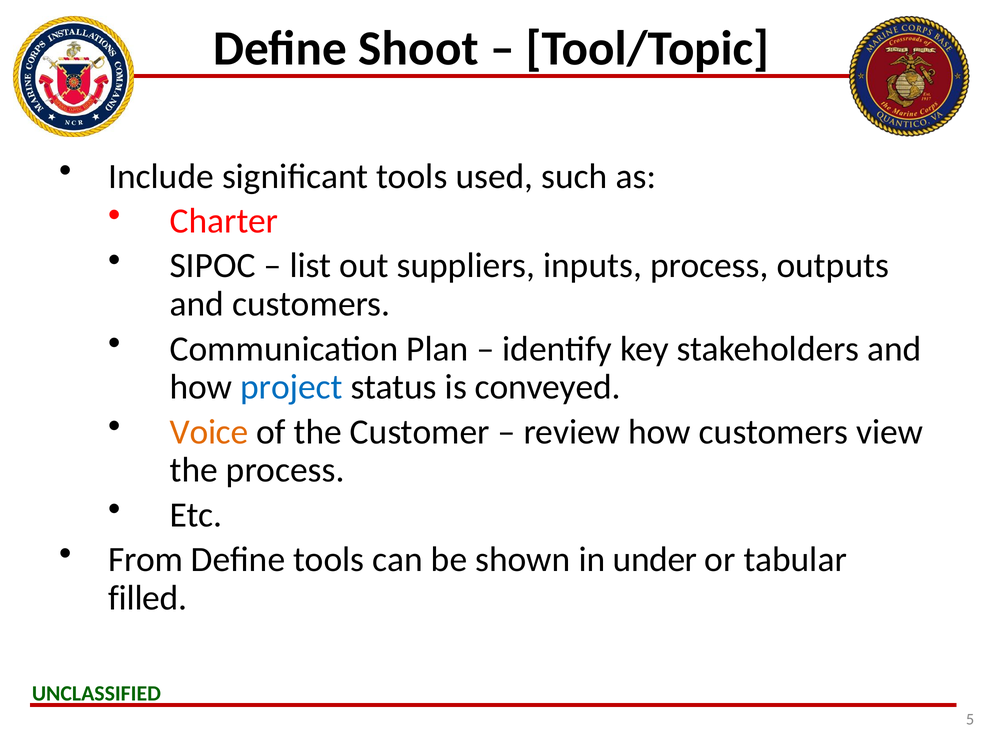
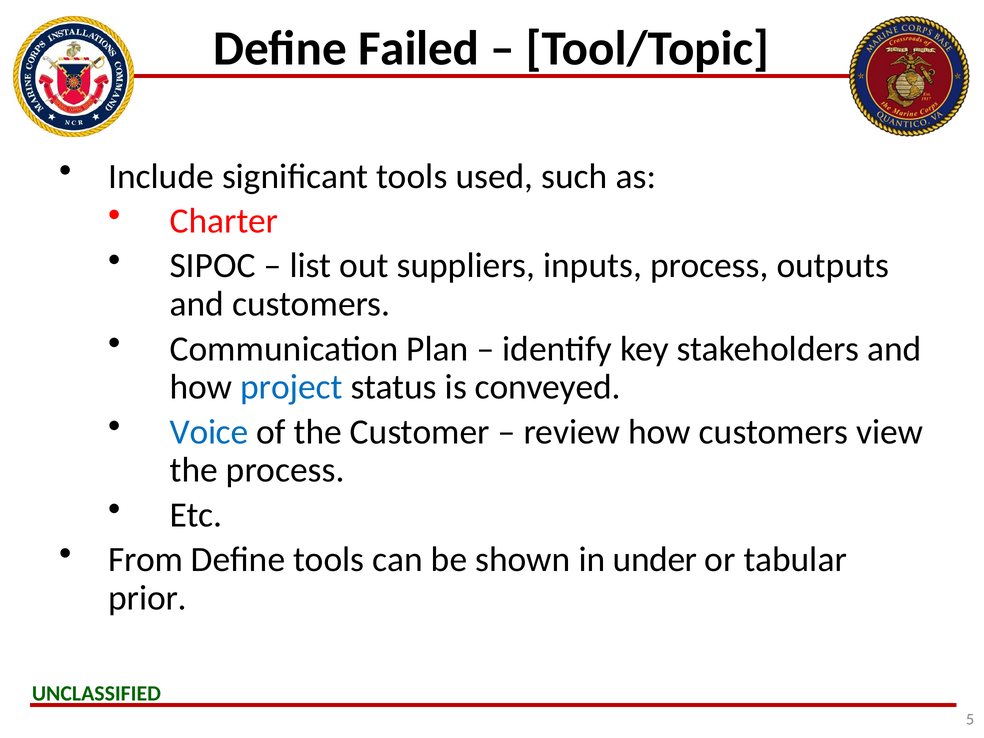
Shoot: Shoot -> Failed
Voice colour: orange -> blue
filled: filled -> prior
